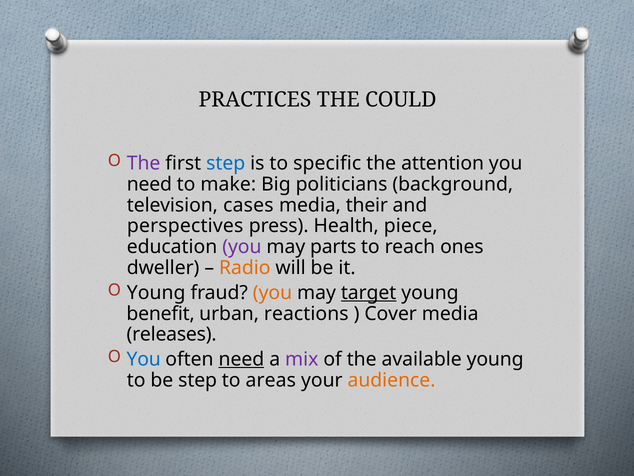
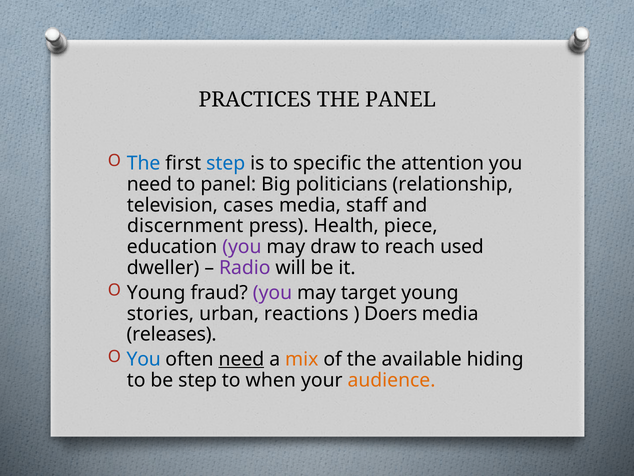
THE COULD: COULD -> PANEL
The at (144, 163) colour: purple -> blue
to make: make -> panel
background: background -> relationship
their: their -> staff
perspectives: perspectives -> discernment
parts: parts -> draw
ones: ones -> used
Radio colour: orange -> purple
you at (273, 292) colour: orange -> purple
target underline: present -> none
benefit: benefit -> stories
Cover: Cover -> Doers
mix colour: purple -> orange
available young: young -> hiding
areas: areas -> when
